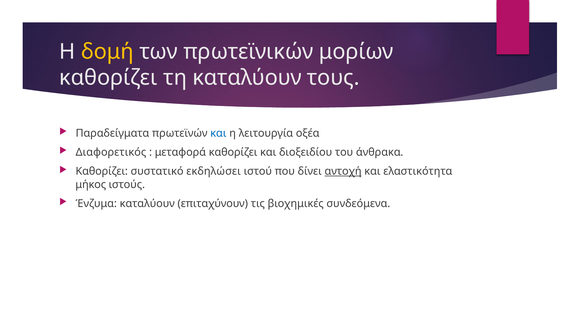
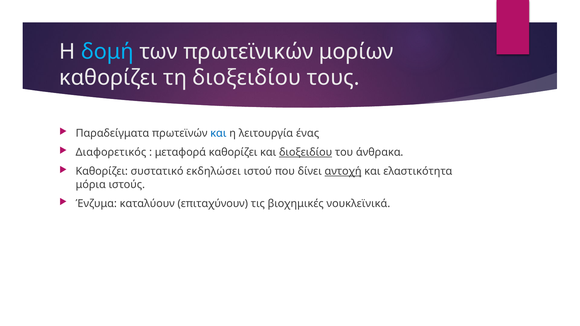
δομή colour: yellow -> light blue
τη καταλύουν: καταλύουν -> διοξειδίου
οξέα: οξέα -> ένας
διοξειδίου at (306, 152) underline: none -> present
μήκος: μήκος -> μόρια
συνδεόμενα: συνδεόμενα -> νουκλεϊνικά
